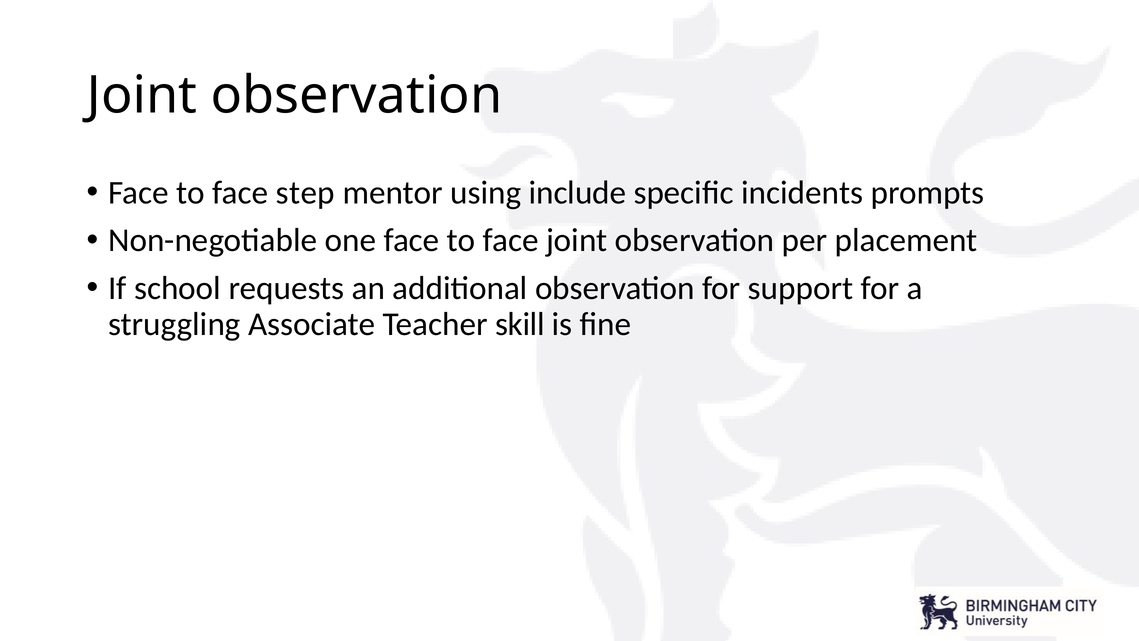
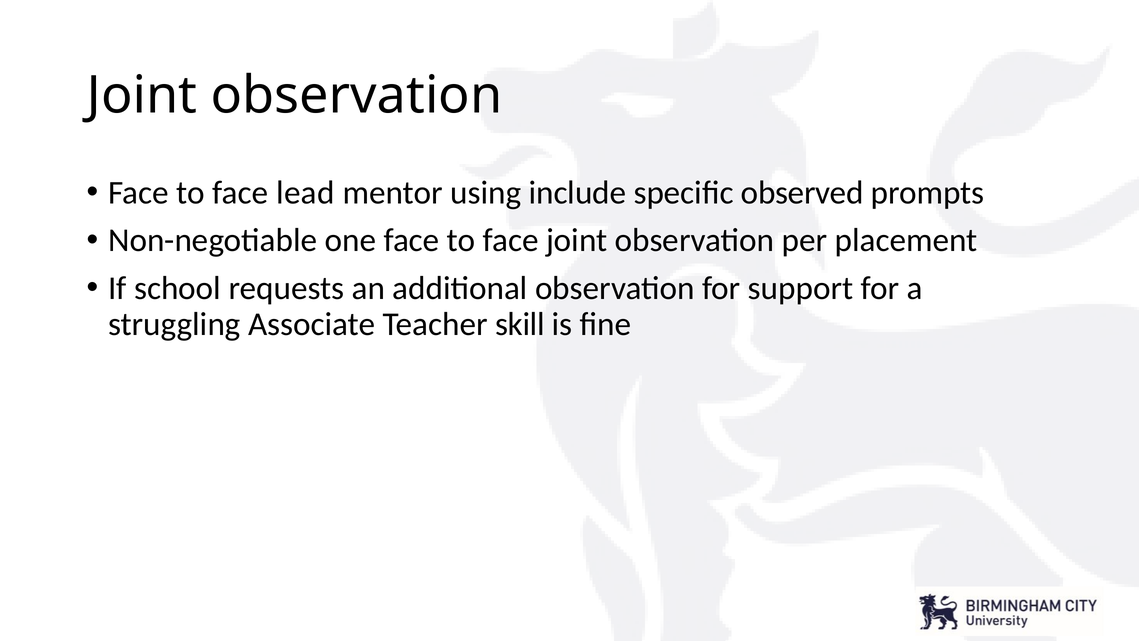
step: step -> lead
incidents: incidents -> observed
